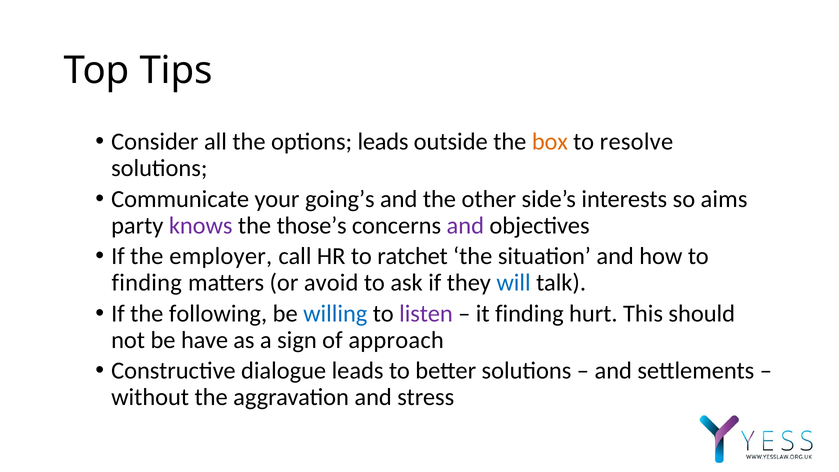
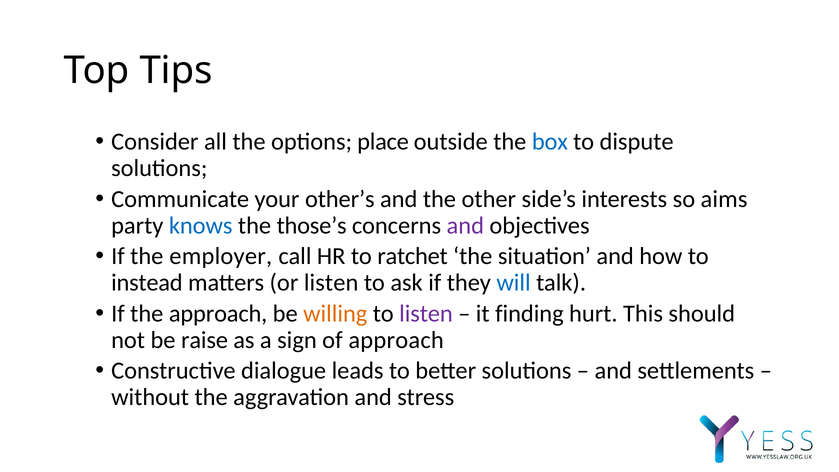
options leads: leads -> place
box colour: orange -> blue
resolve: resolve -> dispute
going’s: going’s -> other’s
knows colour: purple -> blue
finding at (147, 283): finding -> instead
or avoid: avoid -> listen
the following: following -> approach
willing colour: blue -> orange
have: have -> raise
